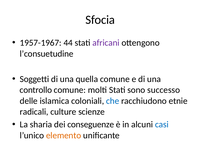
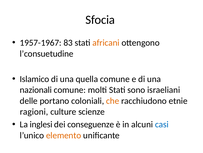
44: 44 -> 83
africani colour: purple -> orange
Soggetti: Soggetti -> Islamico
controllo: controllo -> nazionali
successo: successo -> israeliani
islamica: islamica -> portano
che colour: blue -> orange
radicali: radicali -> ragioni
sharia: sharia -> inglesi
